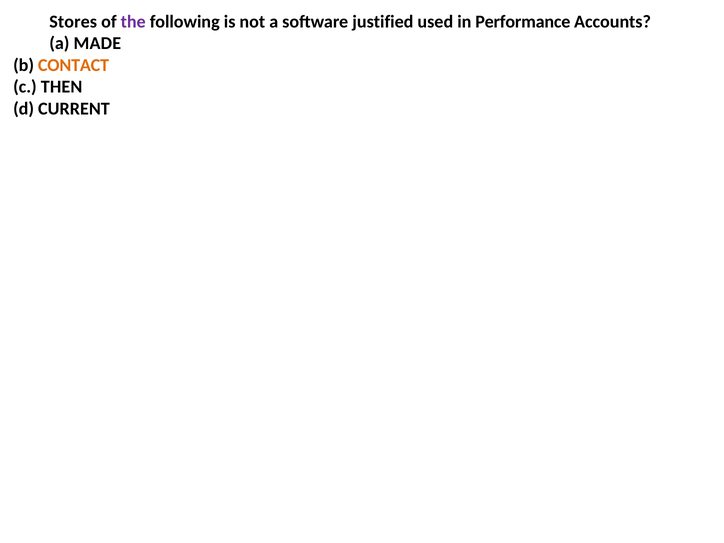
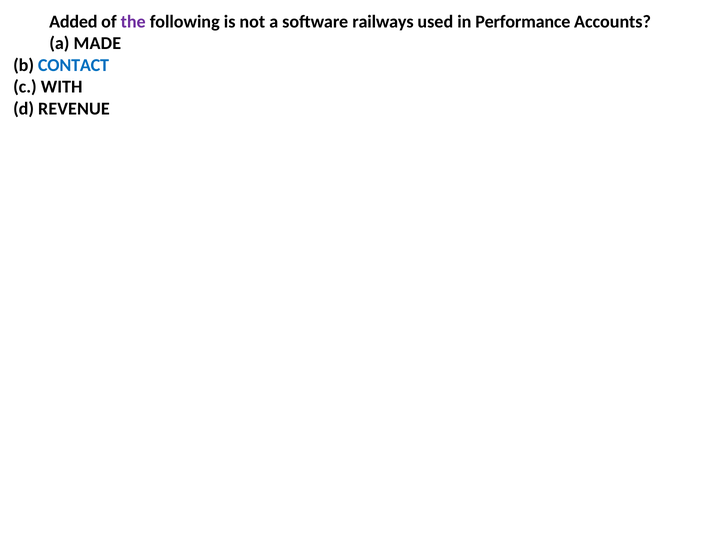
Stores: Stores -> Added
justified: justified -> railways
CONTACT colour: orange -> blue
THEN: THEN -> WITH
CURRENT: CURRENT -> REVENUE
